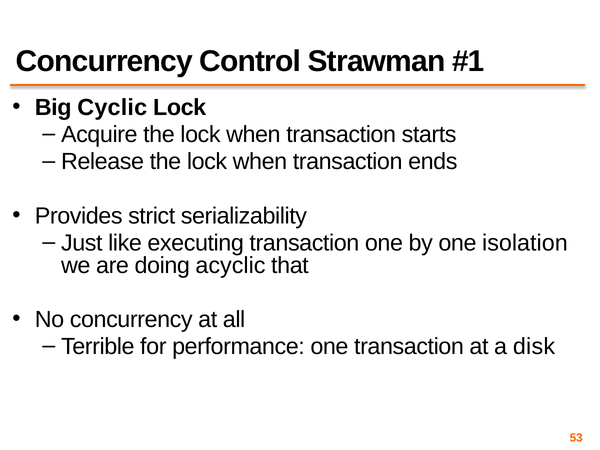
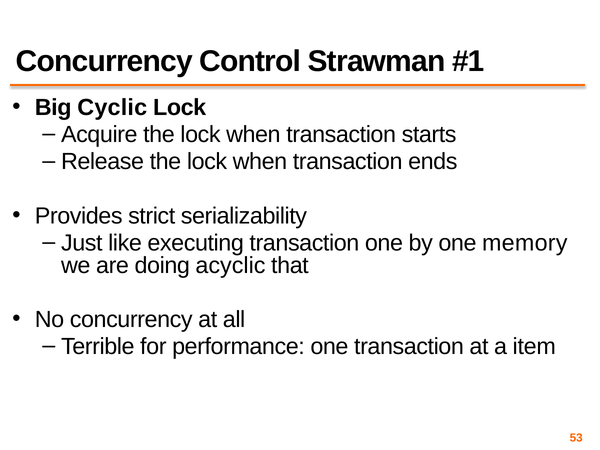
isolation: isolation -> memory
disk: disk -> item
